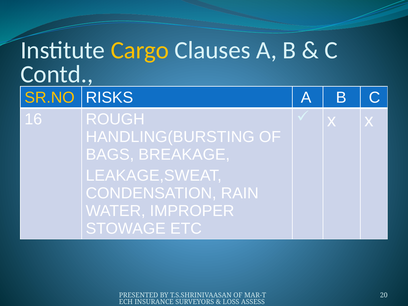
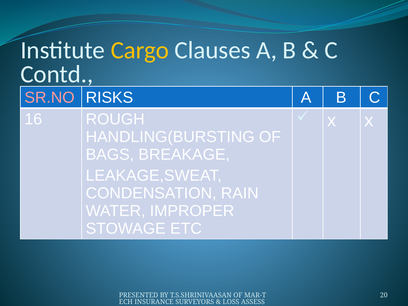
SR.NO colour: yellow -> pink
